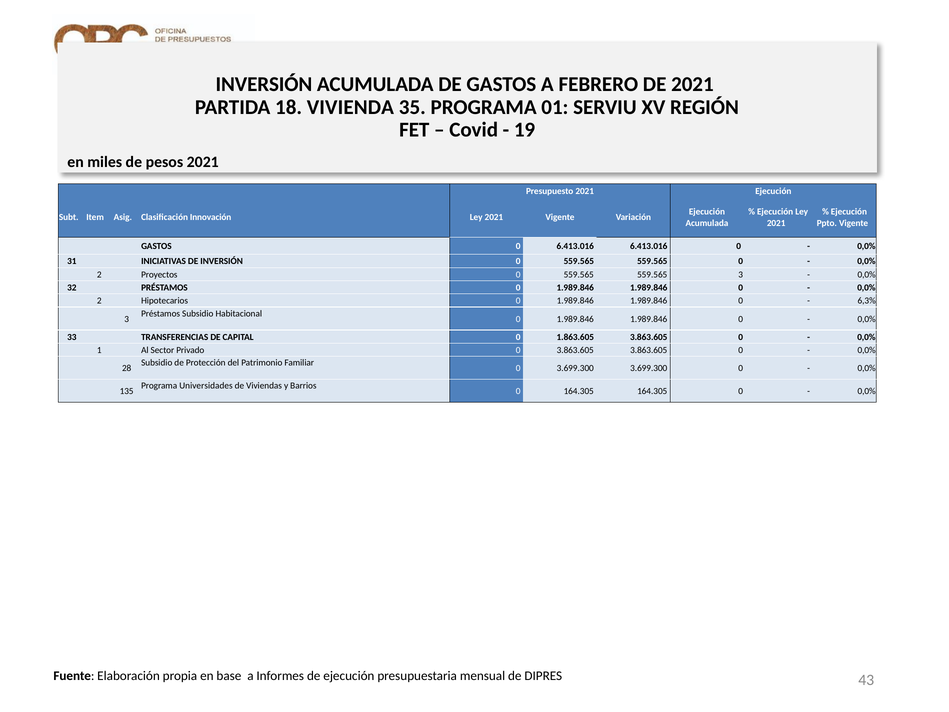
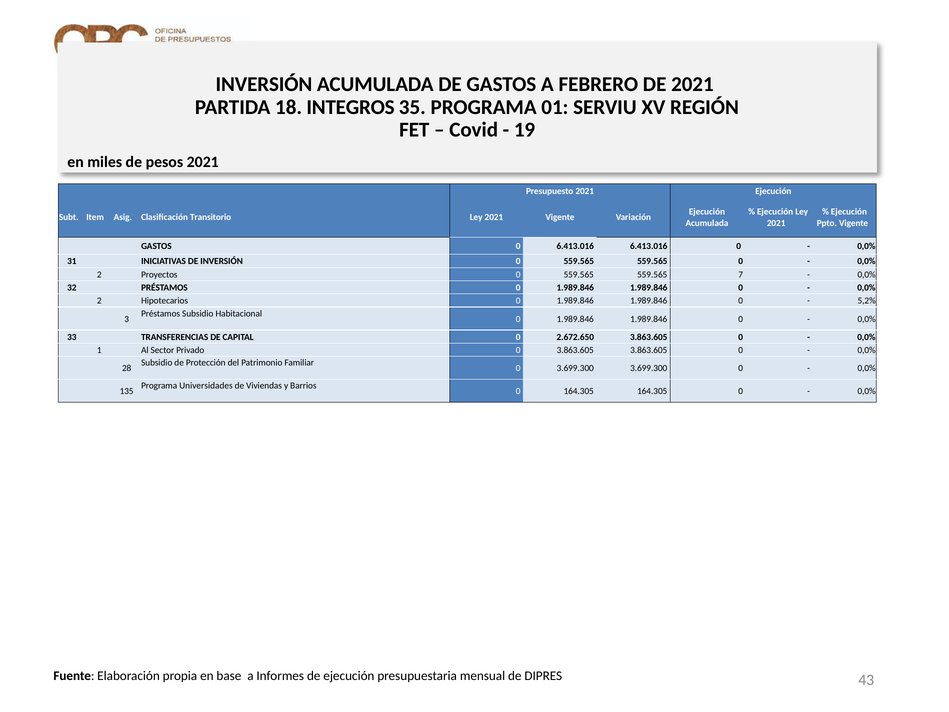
VIVIENDA: VIVIENDA -> INTEGROS
Innovación: Innovación -> Transitorio
559.565 3: 3 -> 7
6,3%: 6,3% -> 5,2%
1.863.605: 1.863.605 -> 2.672.650
